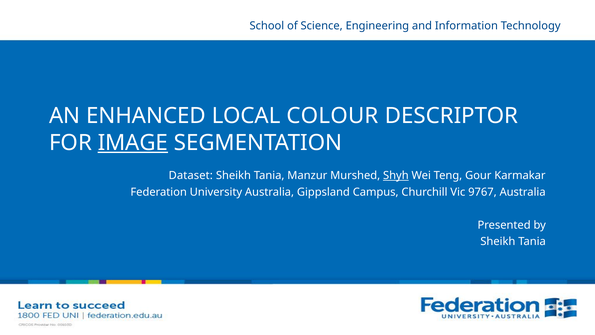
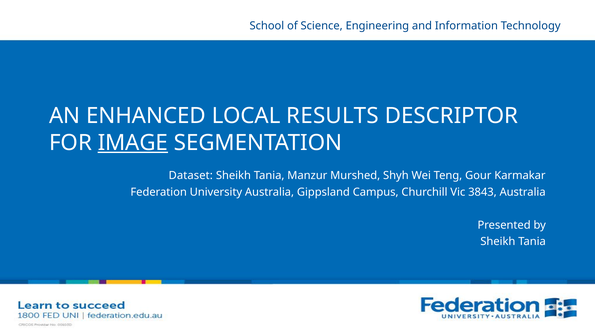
COLOUR: COLOUR -> RESULTS
Shyh underline: present -> none
9767: 9767 -> 3843
